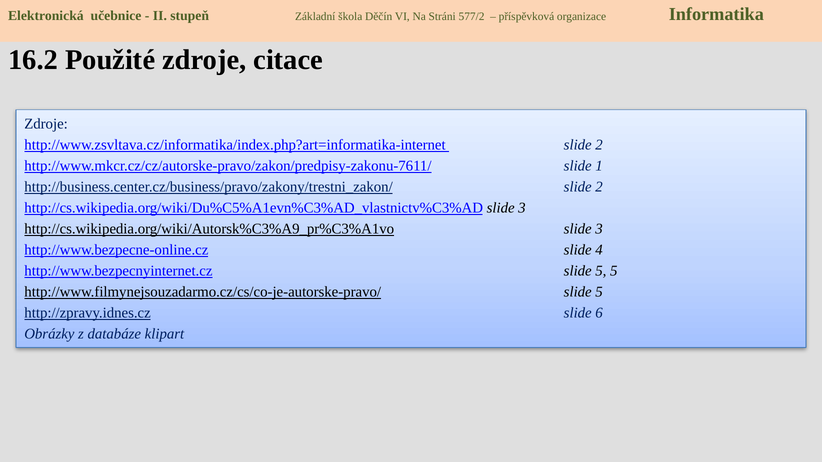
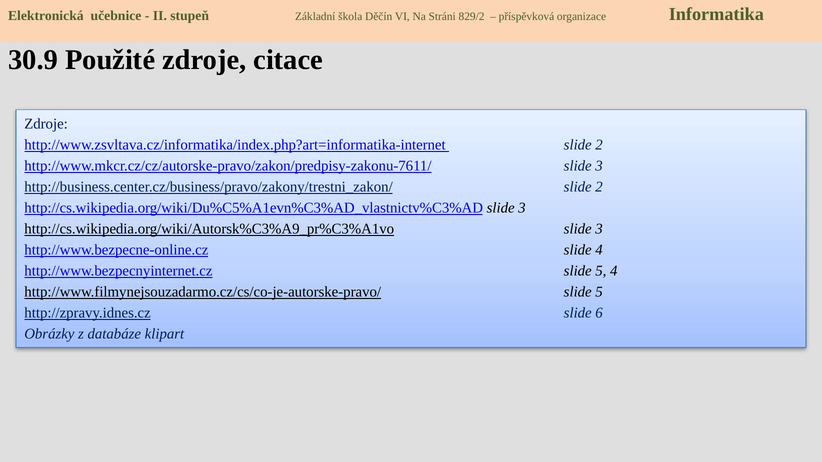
577/2: 577/2 -> 829/2
16.2: 16.2 -> 30.9
http://www.mkcr.cz/cz/autorske-pravo/zakon/predpisy-zakonu-7611/ slide 1: 1 -> 3
5 5: 5 -> 4
